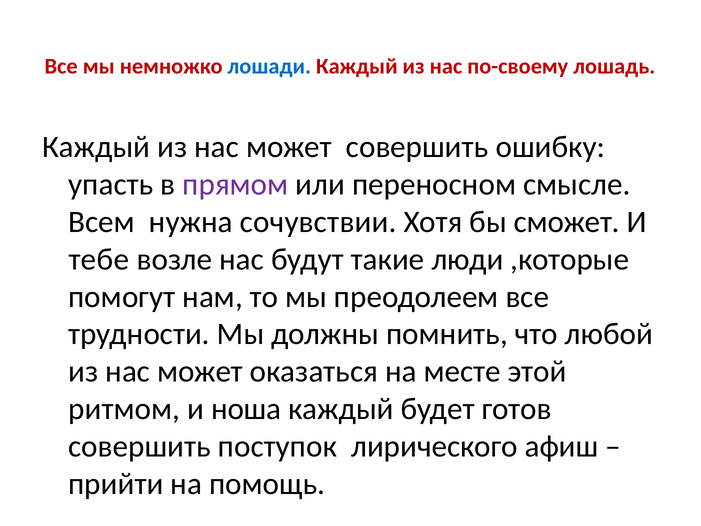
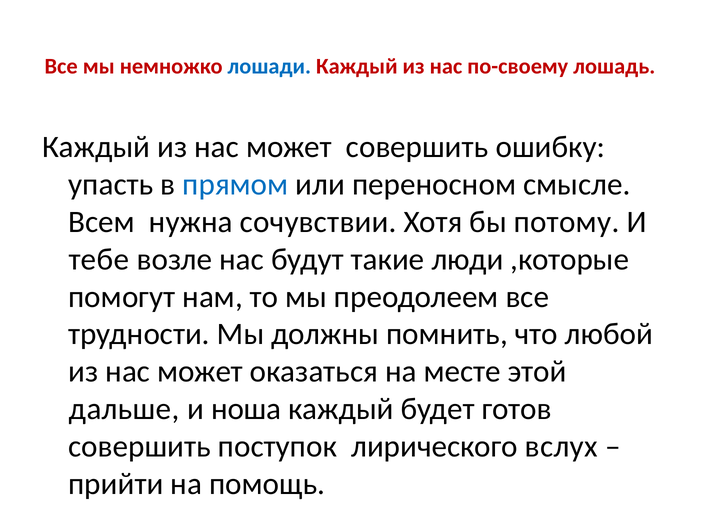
прямом colour: purple -> blue
сможет: сможет -> потому
ритмом: ритмом -> дальше
афиш: афиш -> вслух
